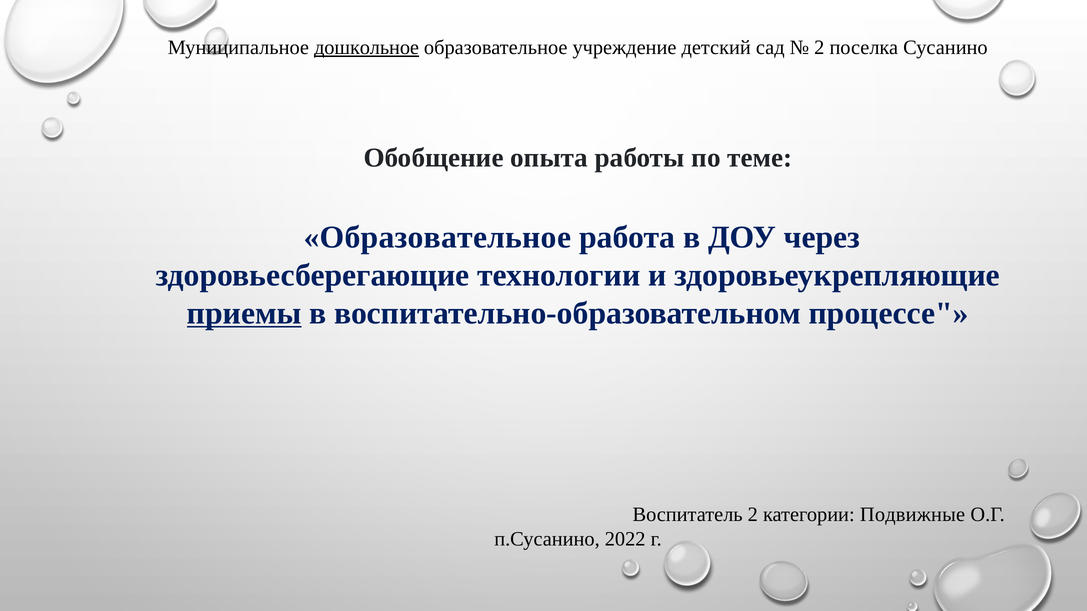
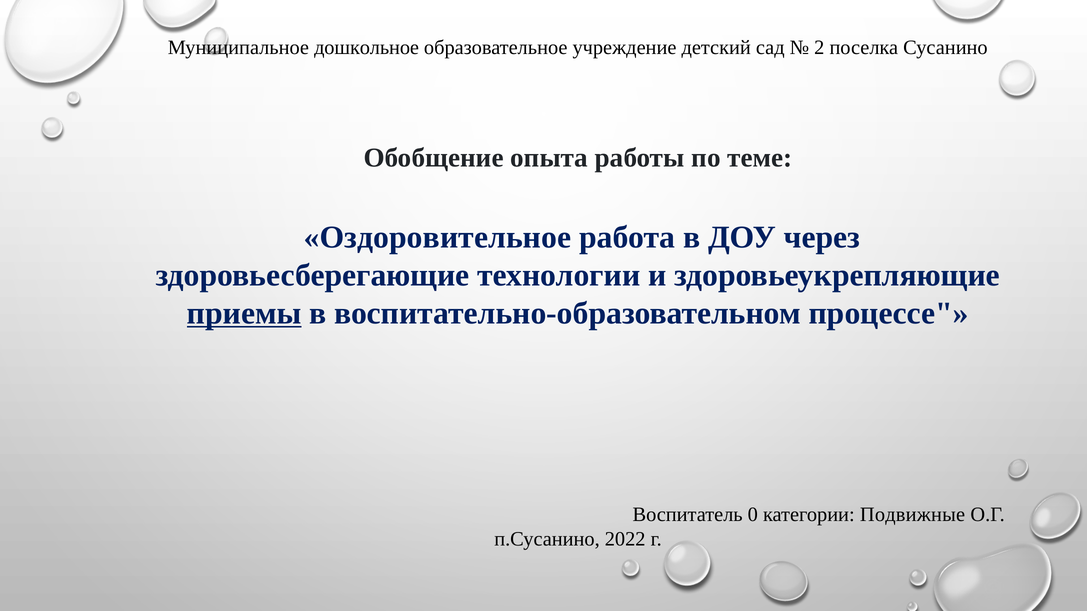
дошкольное underline: present -> none
Образовательное at (437, 237): Образовательное -> Оздоровительное
Воспитатель 2: 2 -> 0
